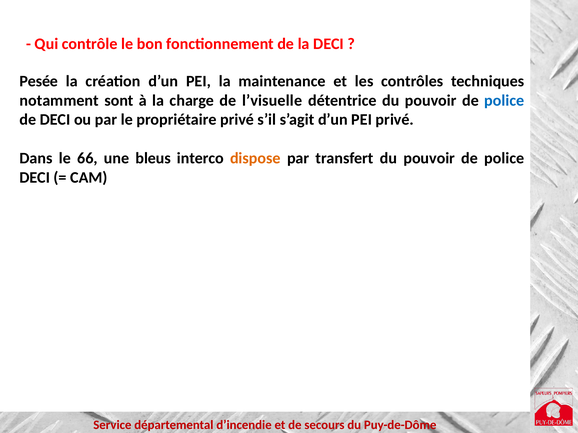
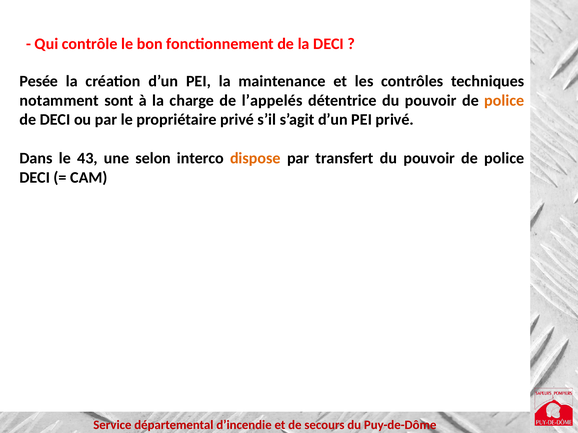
l’visuelle: l’visuelle -> l’appelés
police at (504, 100) colour: blue -> orange
66: 66 -> 43
bleus: bleus -> selon
